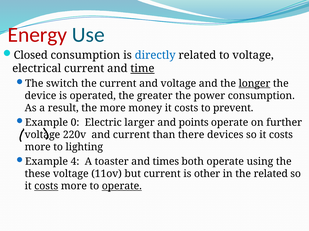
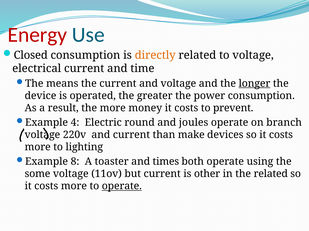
directly colour: blue -> orange
time underline: present -> none
switch: switch -> means
0: 0 -> 4
larger: larger -> round
points: points -> joules
further: further -> branch
there: there -> make
4: 4 -> 8
these: these -> some
costs at (46, 187) underline: present -> none
